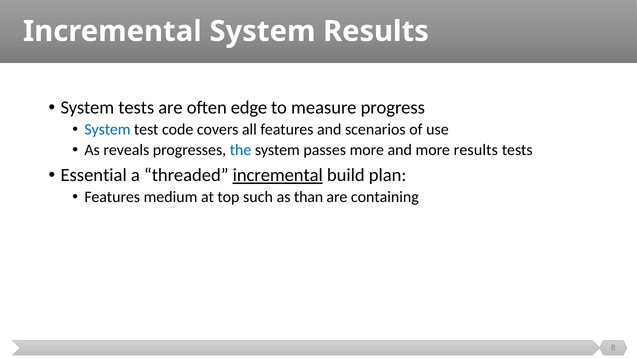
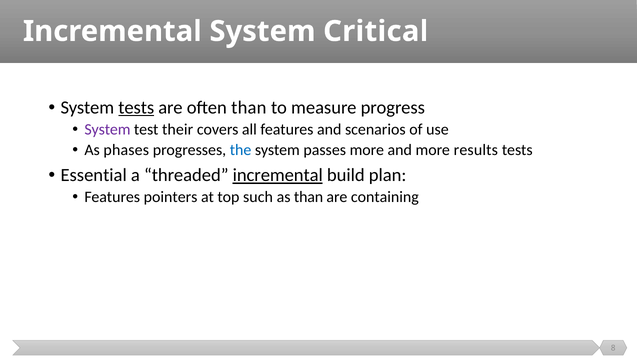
System Results: Results -> Critical
tests at (136, 108) underline: none -> present
often edge: edge -> than
System at (107, 130) colour: blue -> purple
code: code -> their
reveals: reveals -> phases
medium: medium -> pointers
